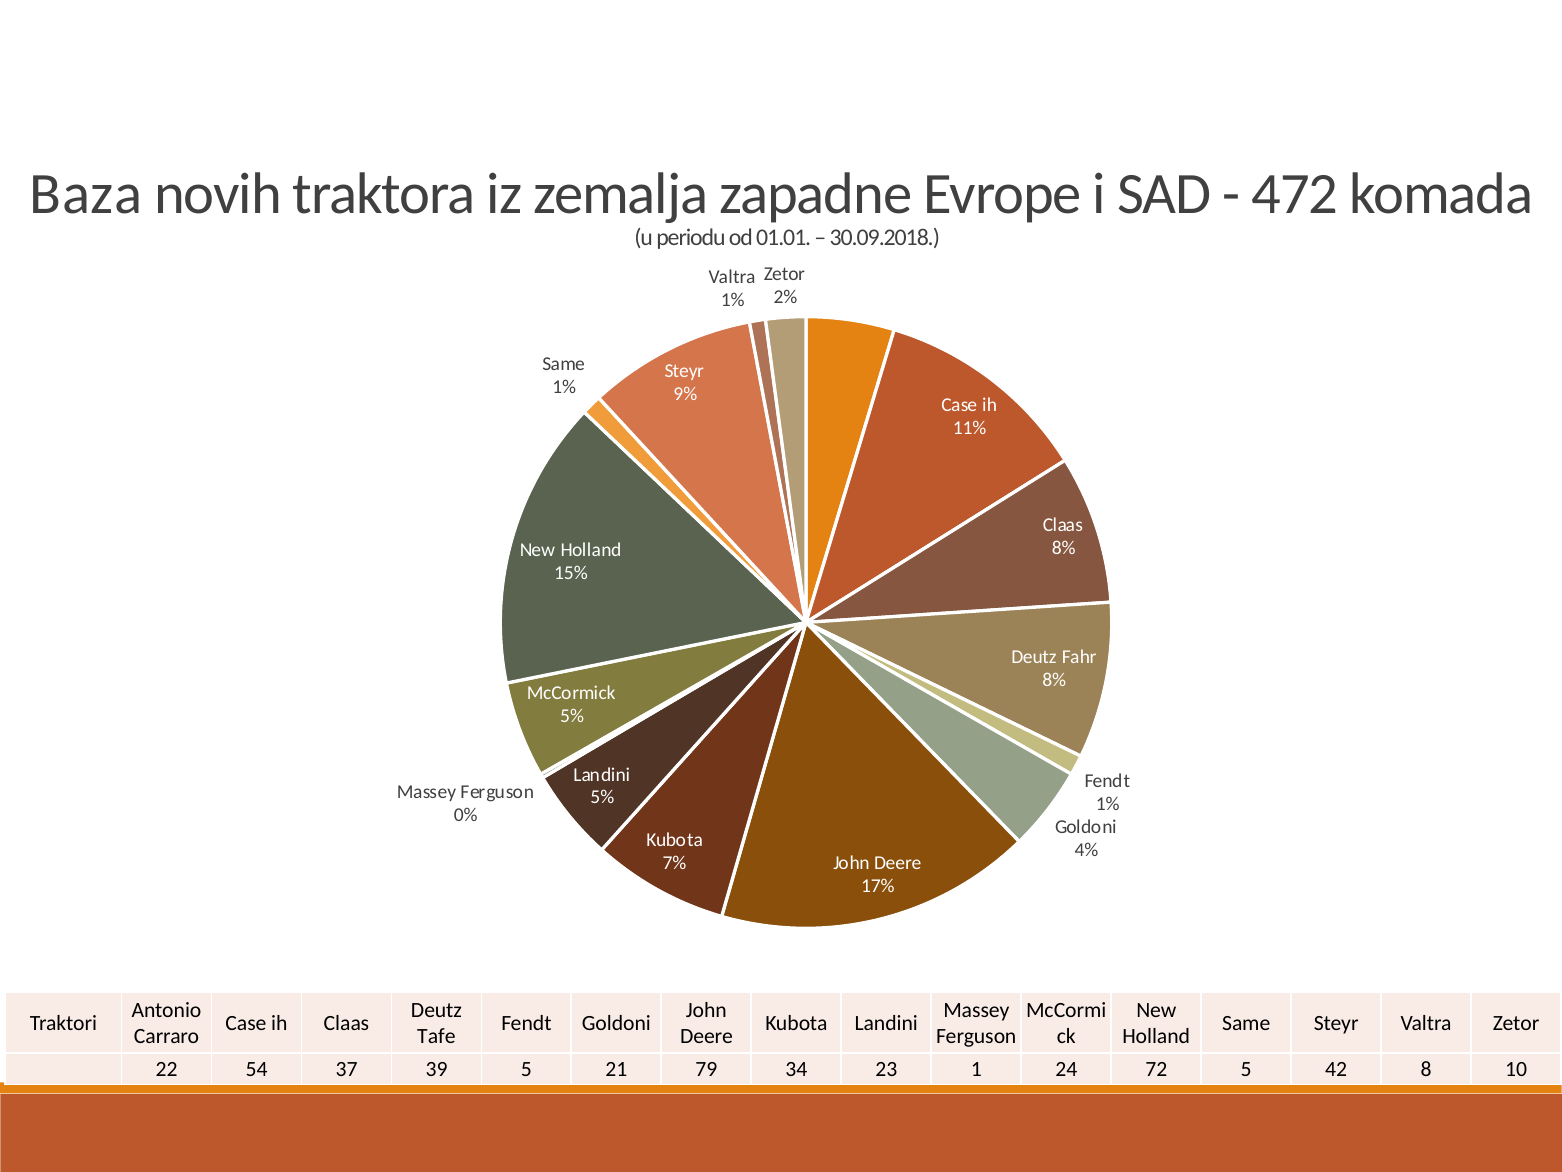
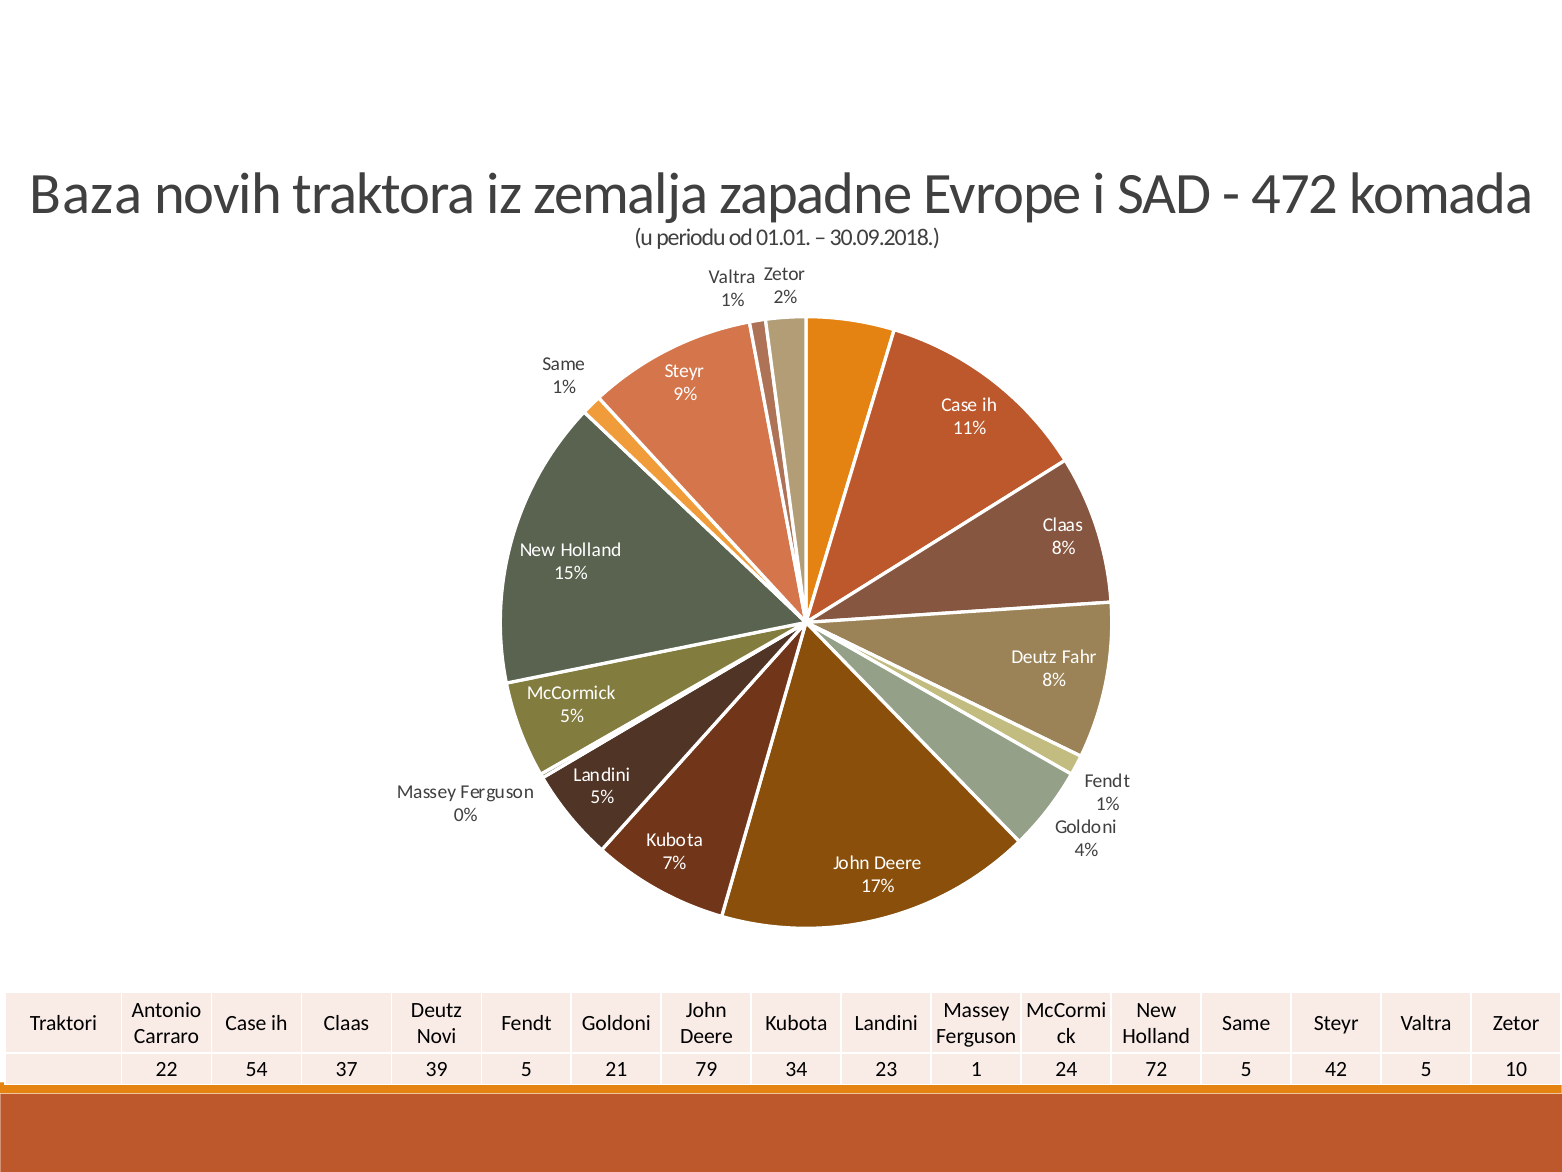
Tafe: Tafe -> Novi
42 8: 8 -> 5
